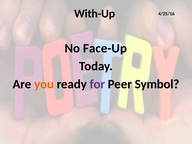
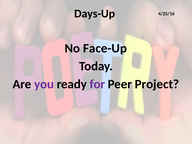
With-Up: With-Up -> Days-Up
you colour: orange -> purple
Symbol: Symbol -> Project
